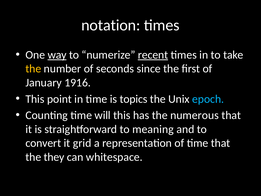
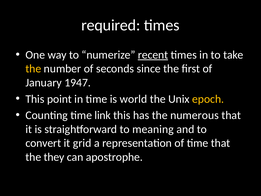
notation: notation -> required
way underline: present -> none
1916: 1916 -> 1947
topics: topics -> world
epoch colour: light blue -> yellow
will: will -> link
whitespace: whitespace -> apostrophe
